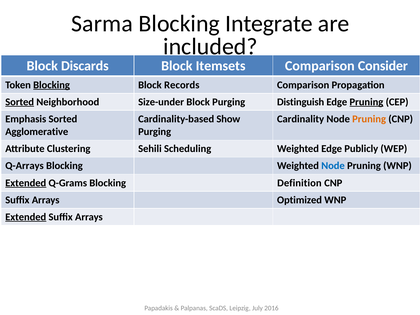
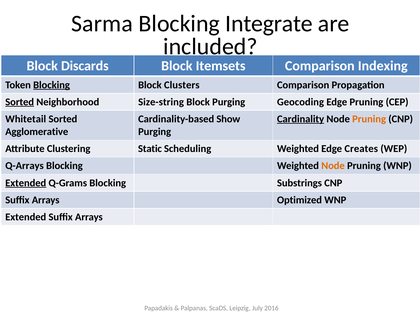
Consider: Consider -> Indexing
Records: Records -> Clusters
Size-under: Size-under -> Size-string
Distinguish: Distinguish -> Geocoding
Pruning at (366, 102) underline: present -> none
Emphasis: Emphasis -> Whitetail
Cardinality underline: none -> present
Sehili: Sehili -> Static
Publicly: Publicly -> Creates
Node at (333, 166) colour: blue -> orange
Definition: Definition -> Substrings
Extended at (26, 217) underline: present -> none
